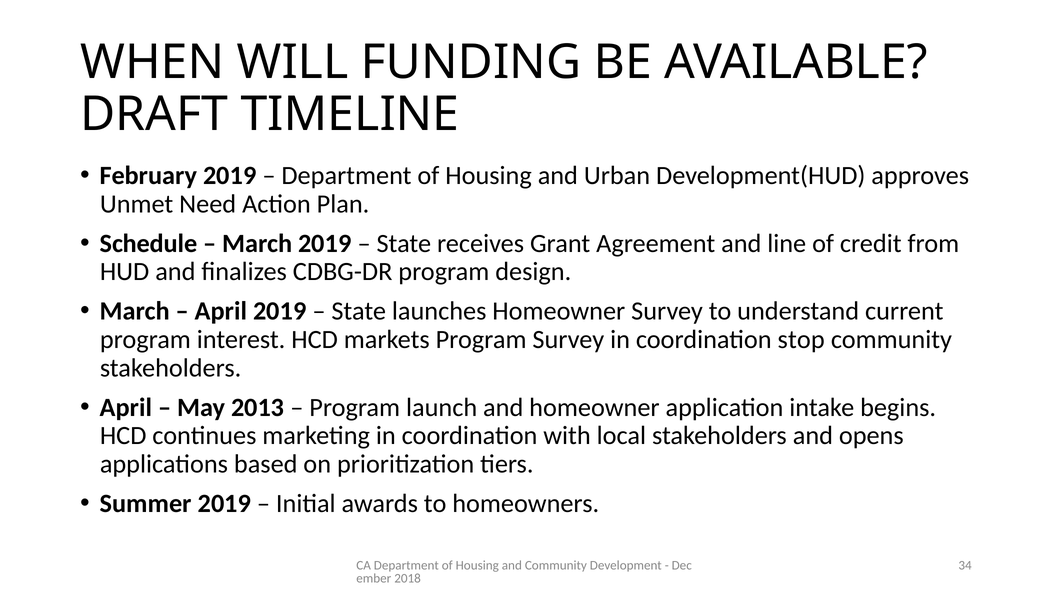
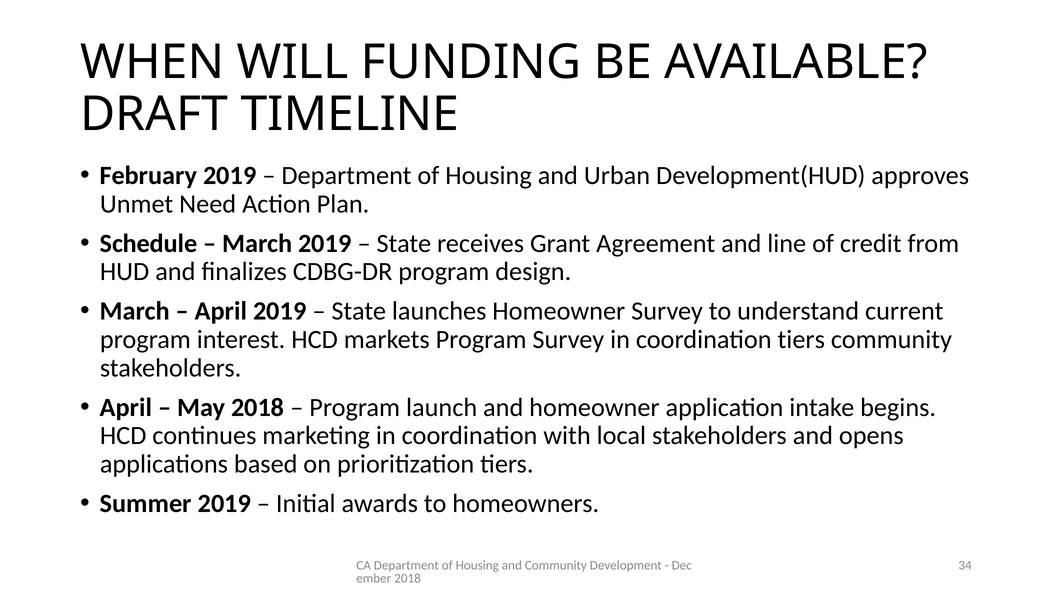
coordination stop: stop -> tiers
May 2013: 2013 -> 2018
